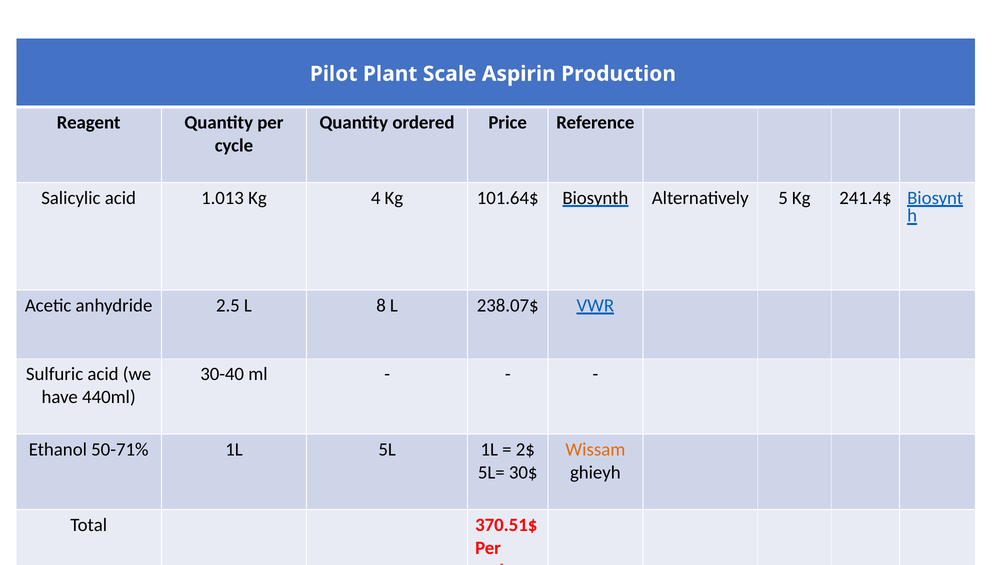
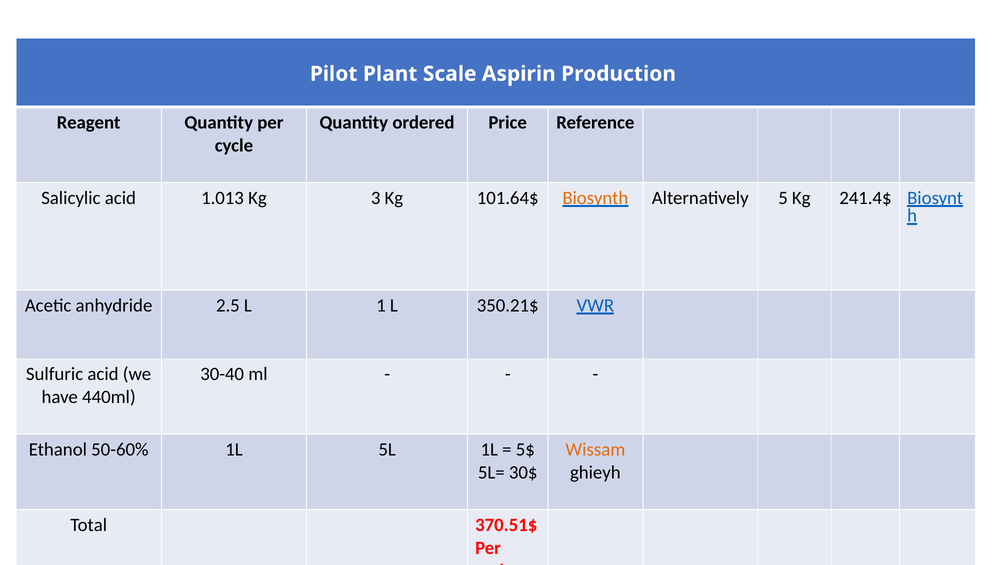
4: 4 -> 3
Biosynth colour: black -> orange
8: 8 -> 1
238.07$: 238.07$ -> 350.21$
50-71%: 50-71% -> 50-60%
2$: 2$ -> 5$
